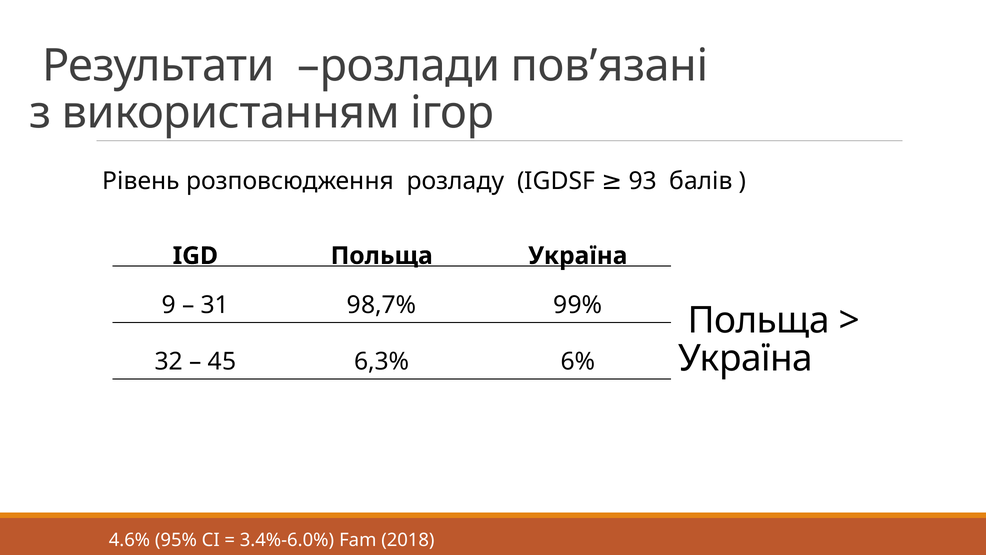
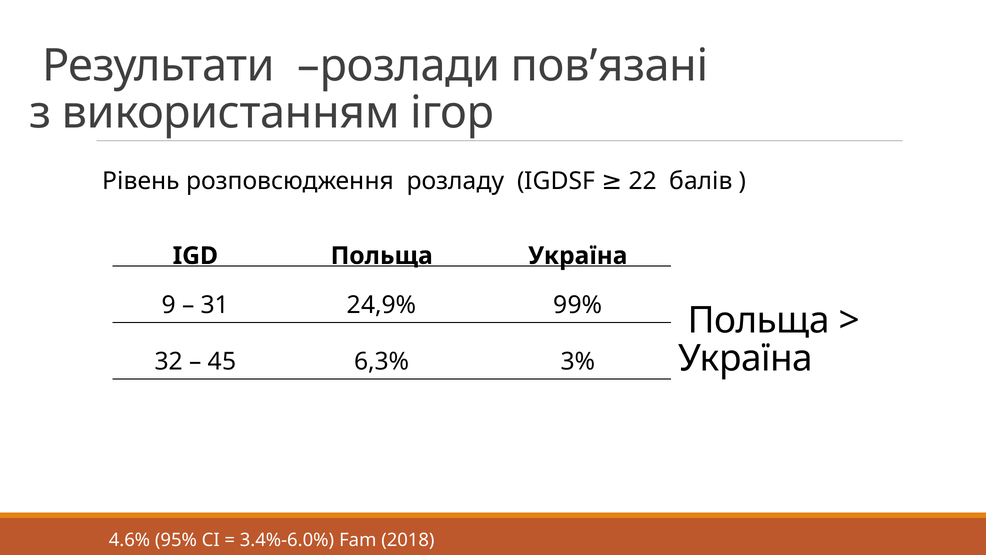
93: 93 -> 22
98,7%: 98,7% -> 24,9%
6%: 6% -> 3%
